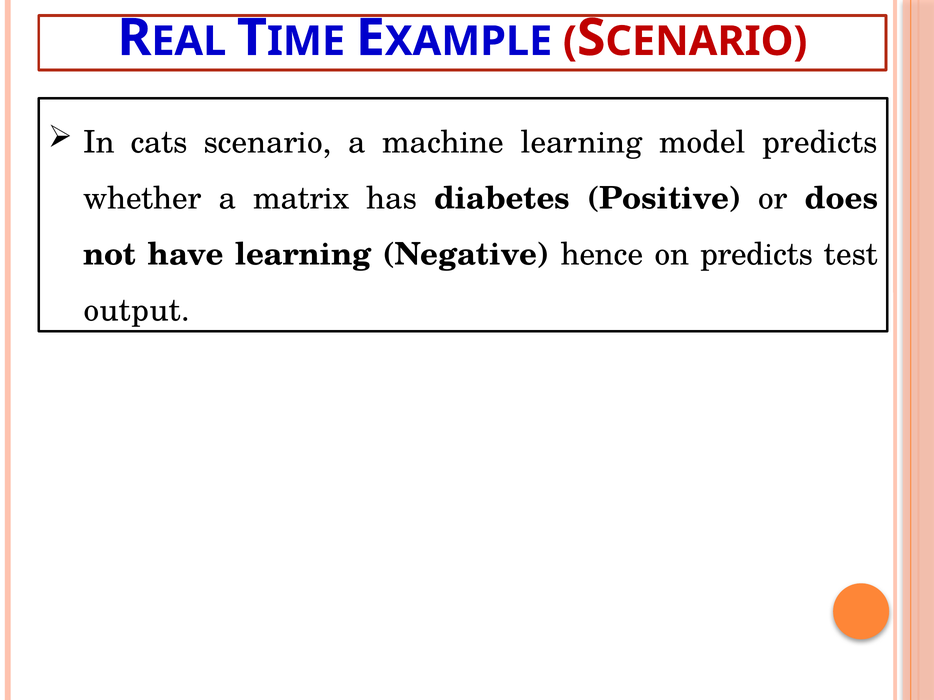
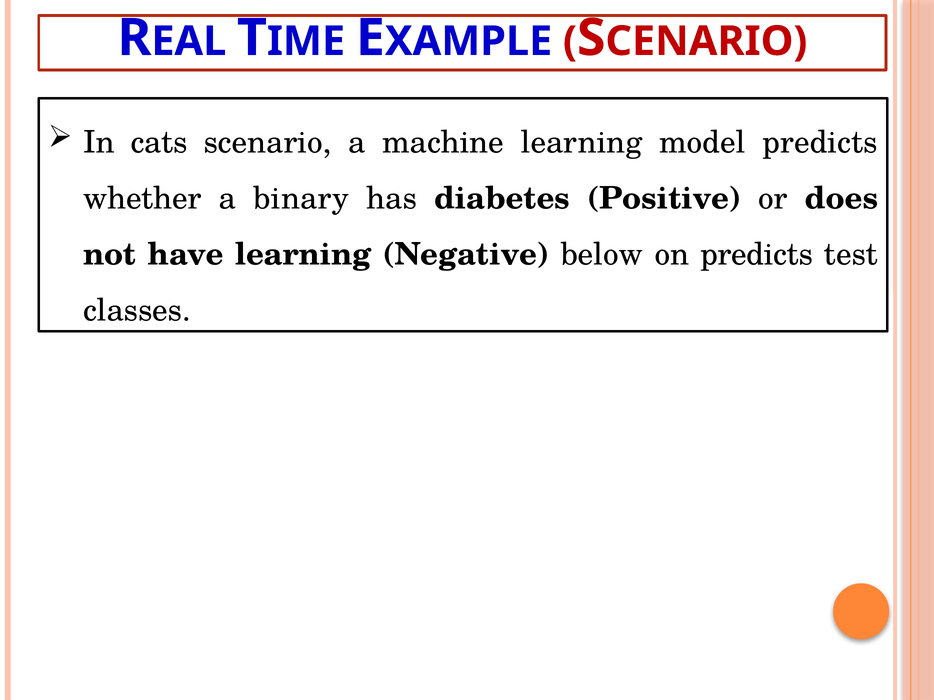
matrix: matrix -> binary
hence: hence -> below
output: output -> classes
